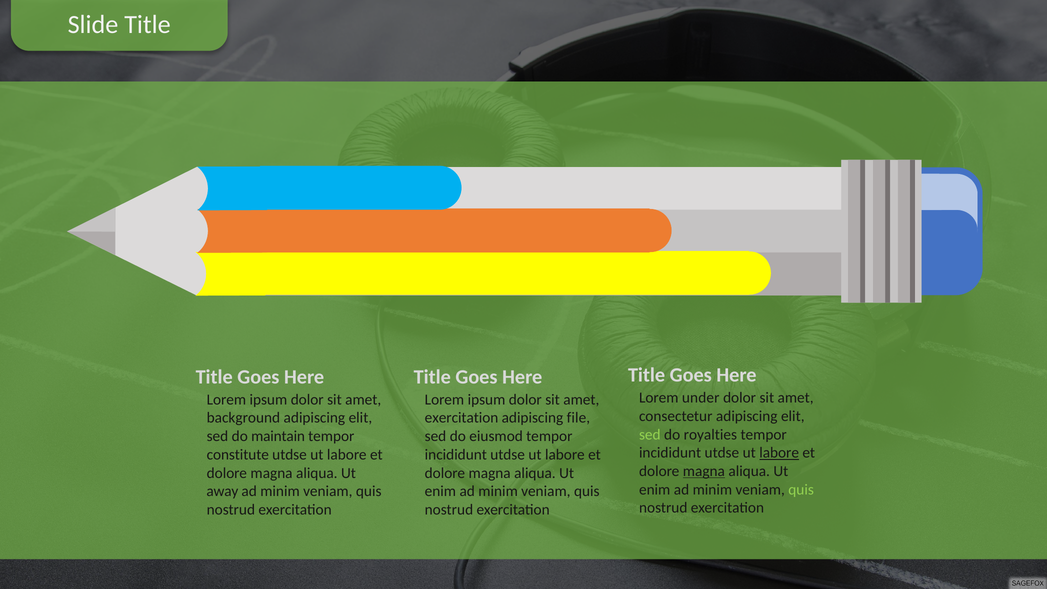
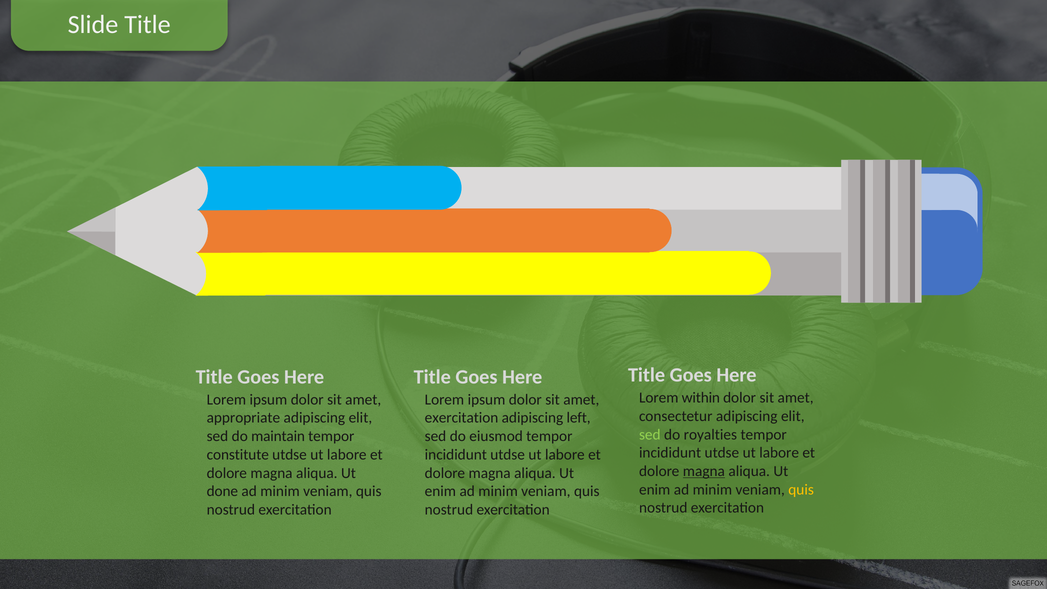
under: under -> within
background: background -> appropriate
file: file -> left
labore at (779, 453) underline: present -> none
quis at (801, 489) colour: light green -> yellow
away: away -> done
